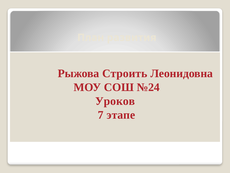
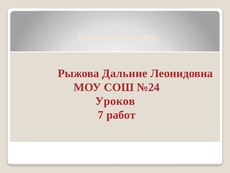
Строить: Строить -> Дальние
этапе: этапе -> работ
